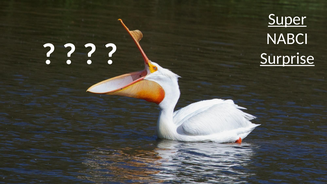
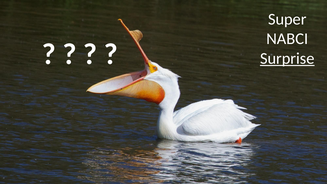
Super underline: present -> none
